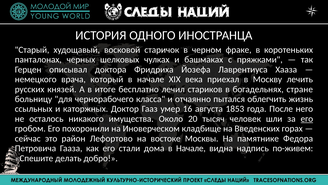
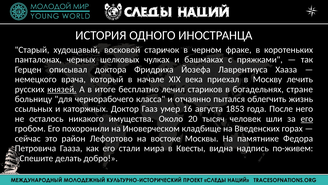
князей underline: none -> present
дома: дома -> мира
Начале at (191, 148): Начале -> Квесты
